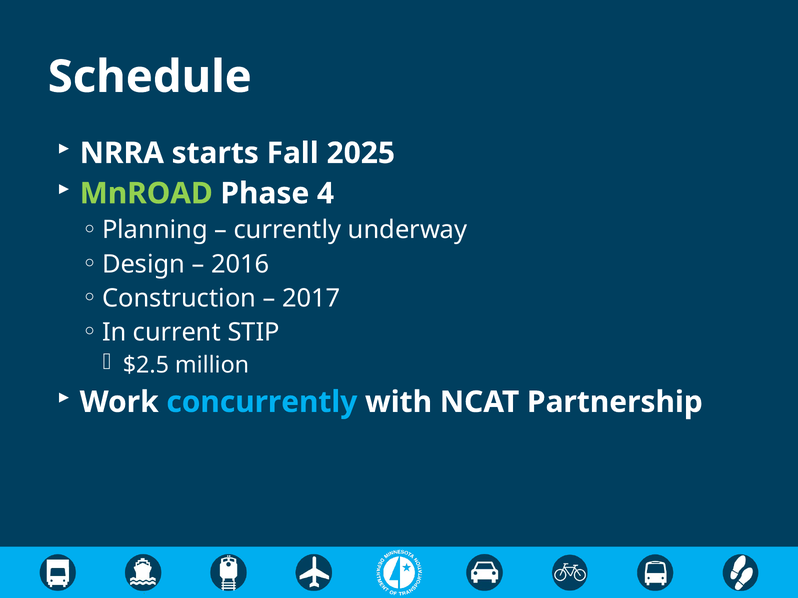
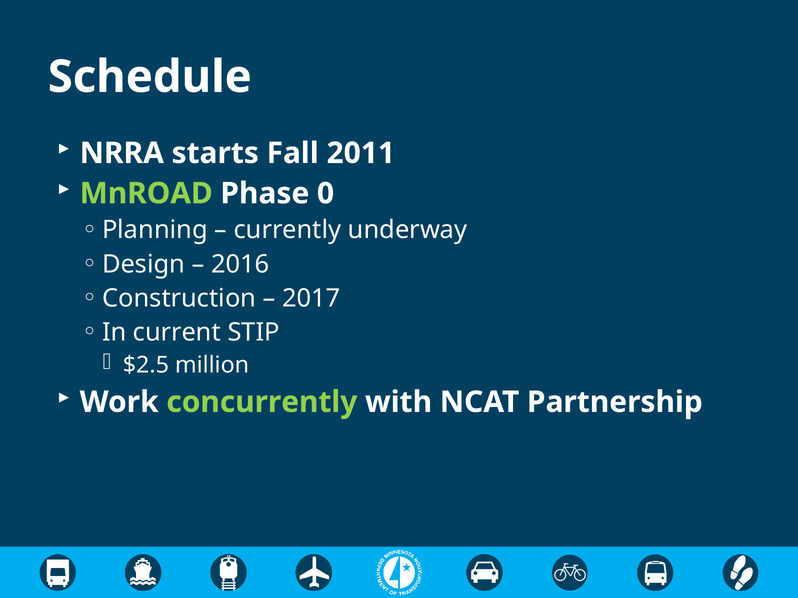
2025: 2025 -> 2011
4: 4 -> 0
concurrently colour: light blue -> light green
